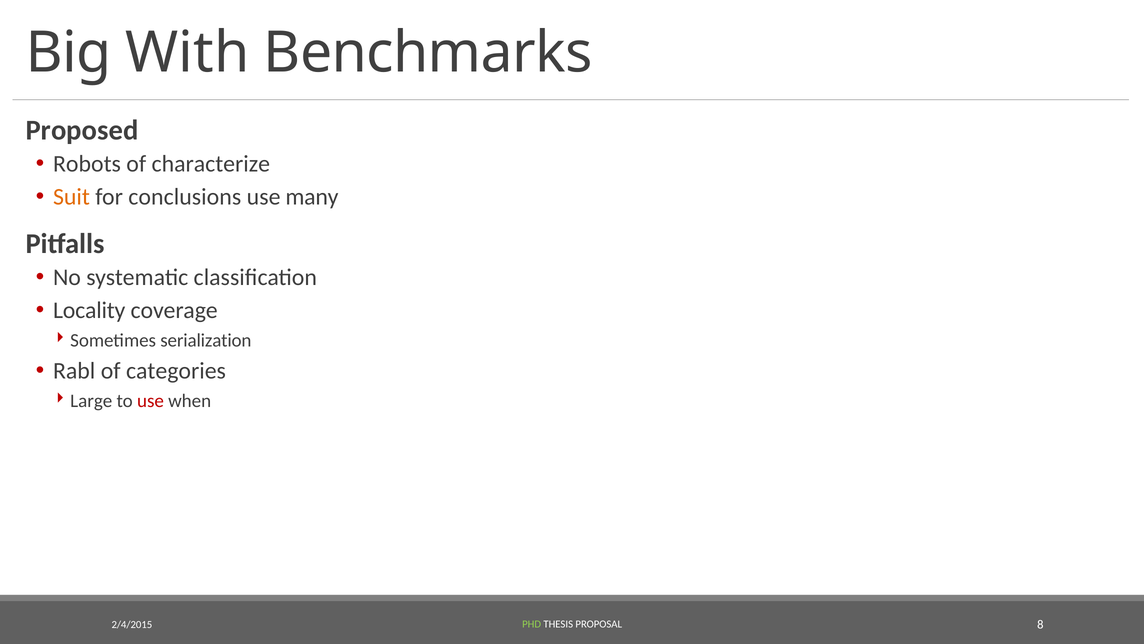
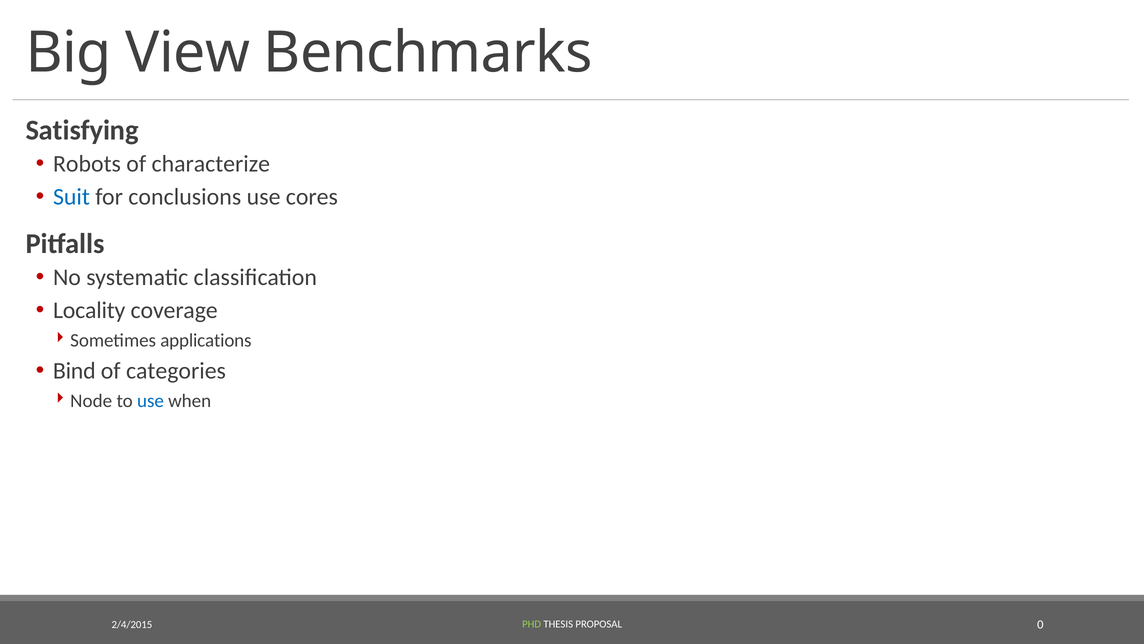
With: With -> View
Proposed: Proposed -> Satisfying
Suit colour: orange -> blue
many: many -> cores
serialization: serialization -> applications
Rabl: Rabl -> Bind
Large: Large -> Node
use at (150, 401) colour: red -> blue
8: 8 -> 0
